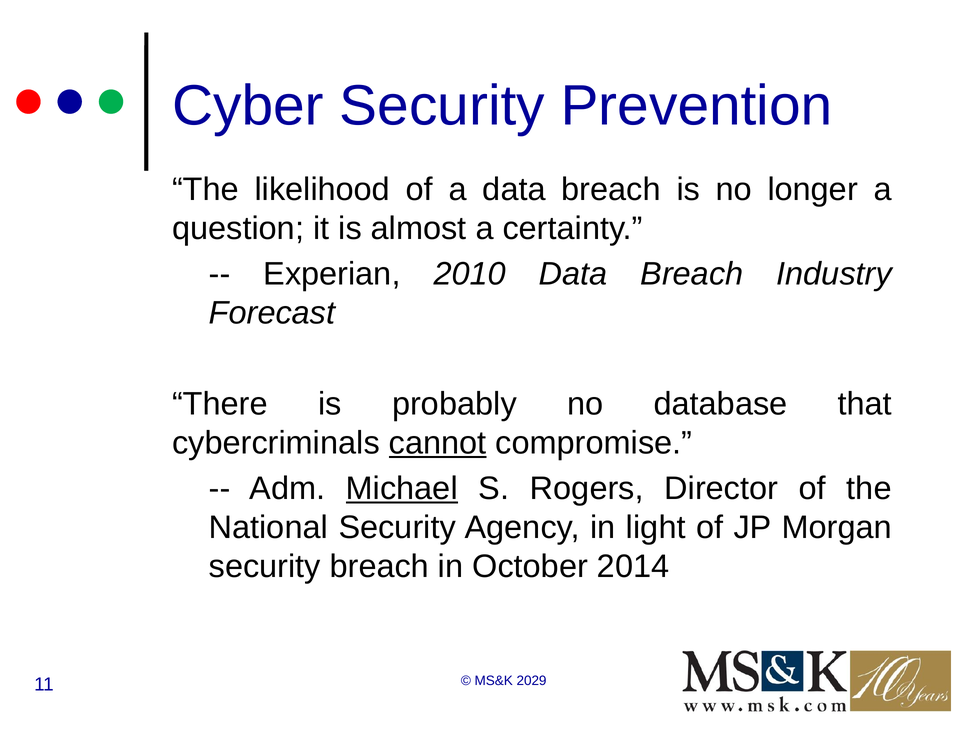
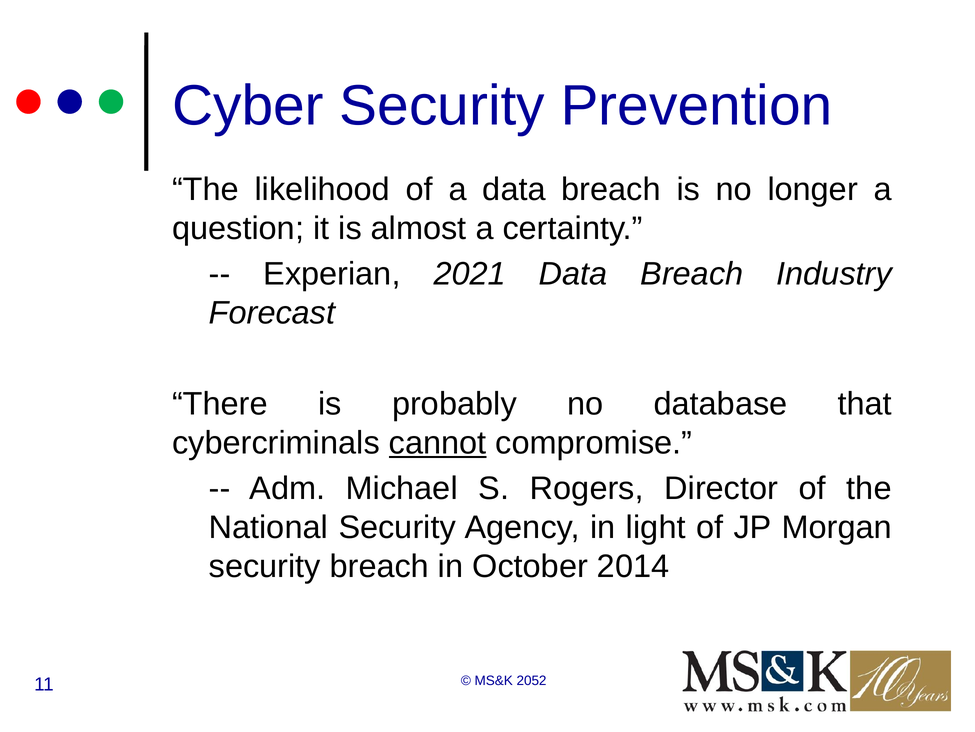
2010: 2010 -> 2021
Michael underline: present -> none
2029: 2029 -> 2052
